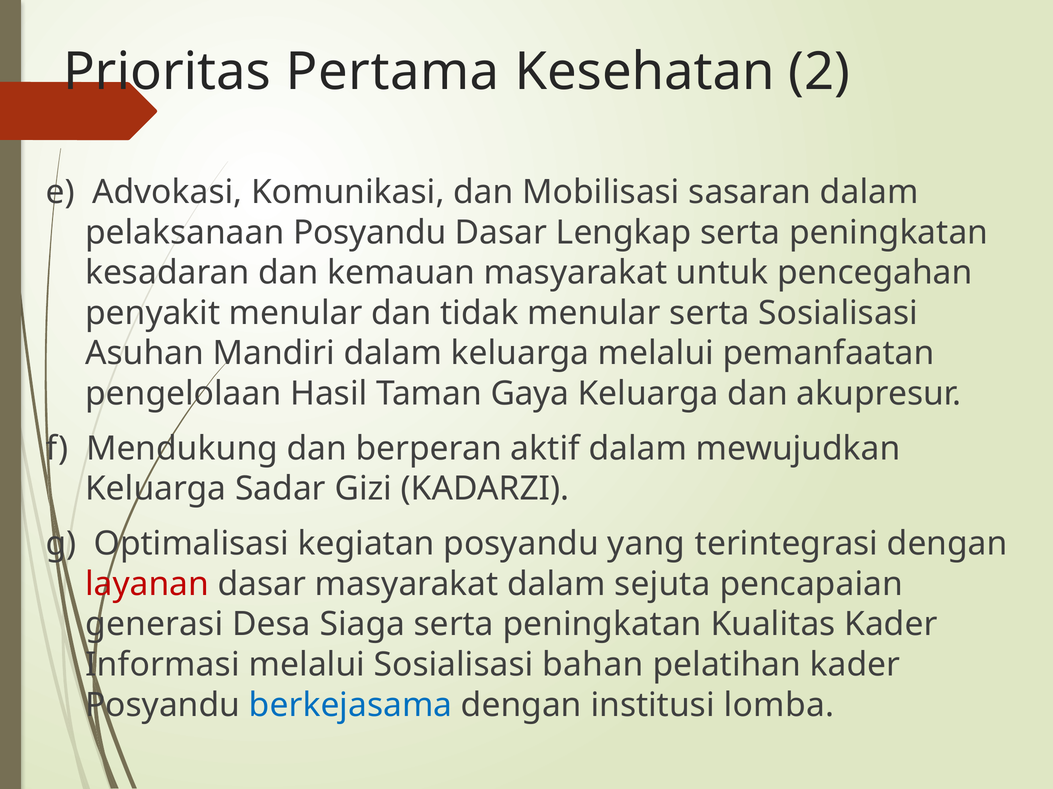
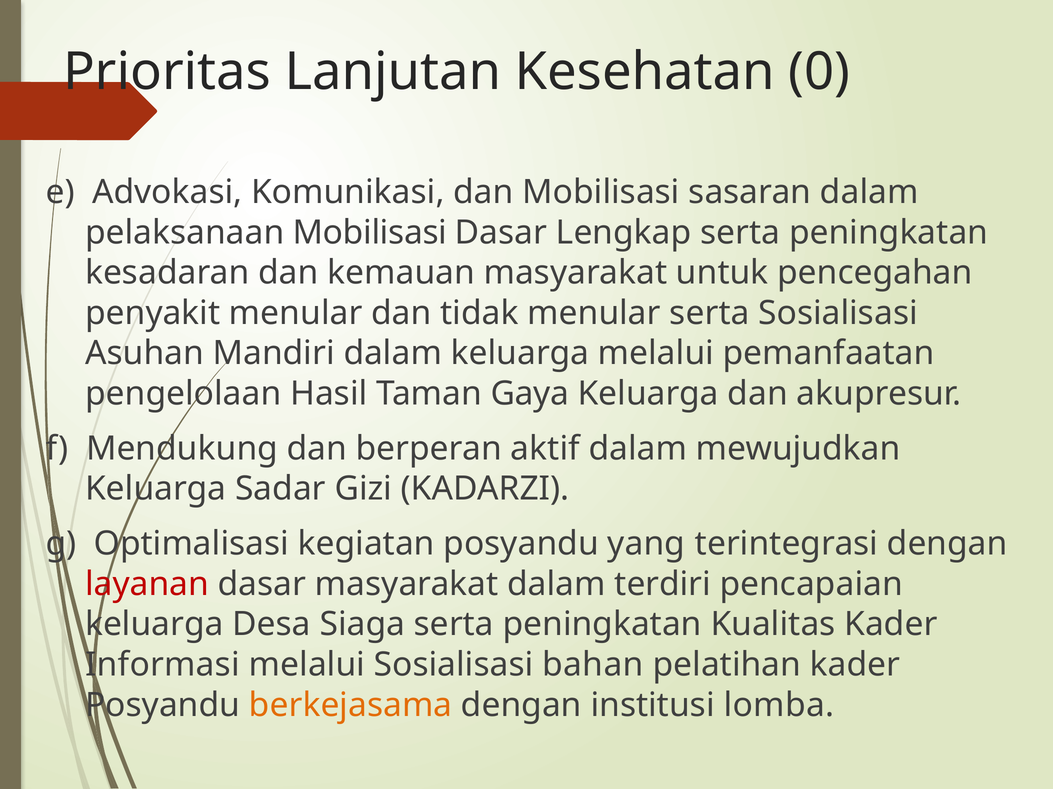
Pertama: Pertama -> Lanjutan
2: 2 -> 0
pelaksanaan Posyandu: Posyandu -> Mobilisasi
sejuta: sejuta -> terdiri
generasi at (154, 625): generasi -> keluarga
berkejasama colour: blue -> orange
